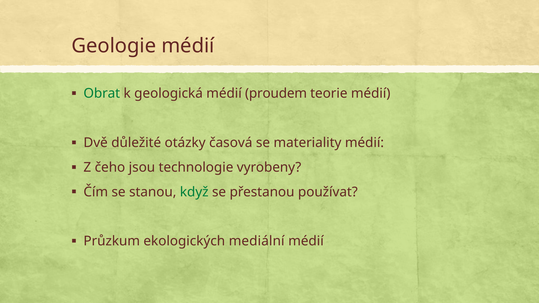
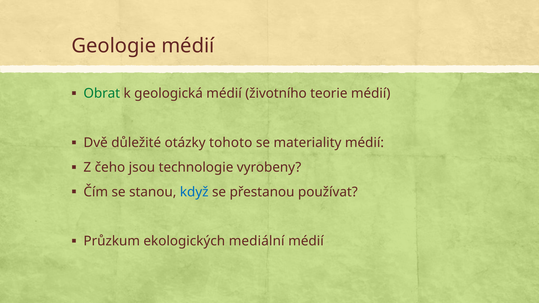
proudem: proudem -> životního
časová: časová -> tohoto
když colour: green -> blue
